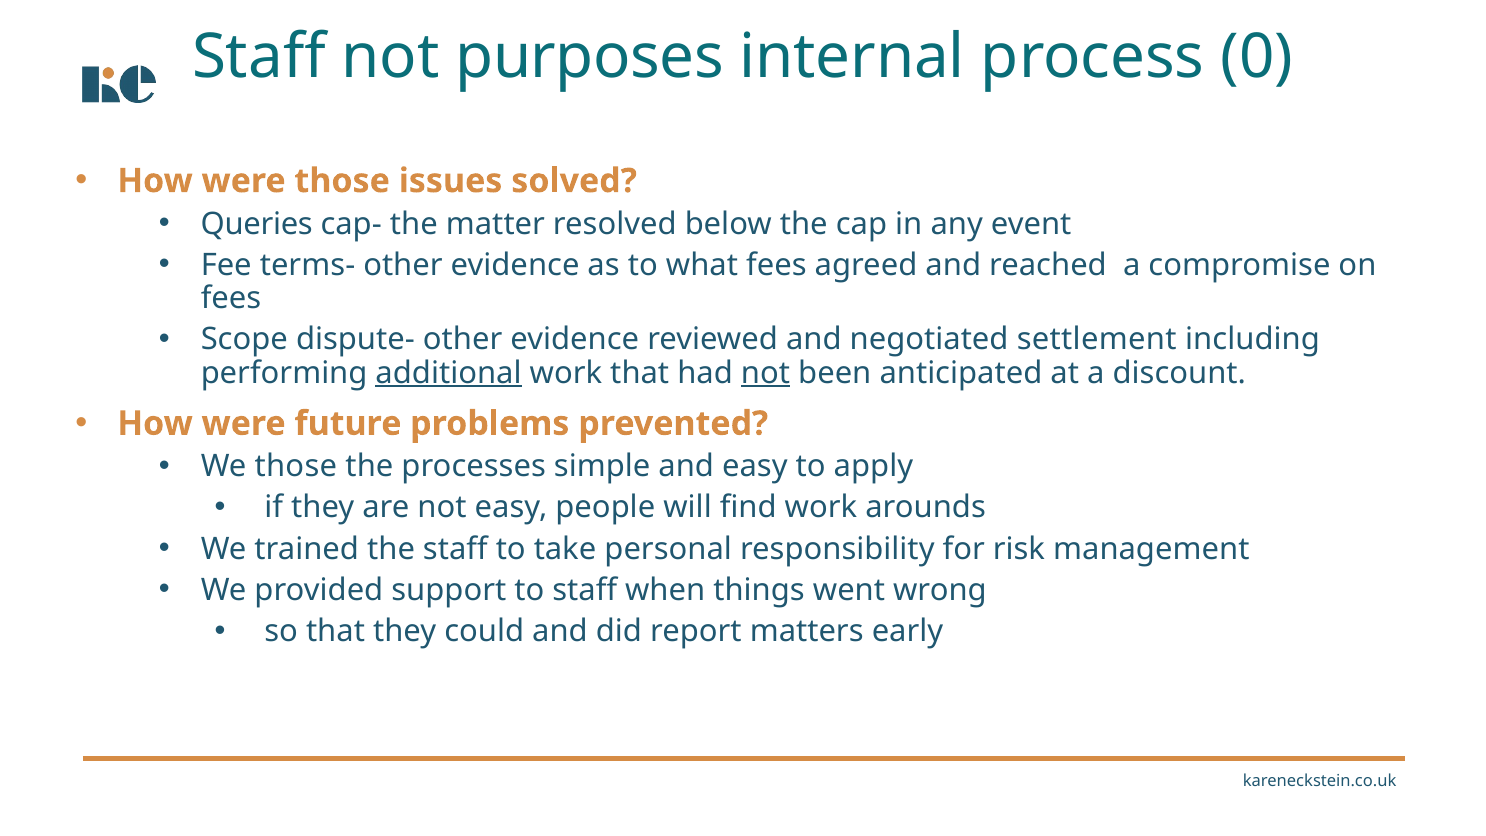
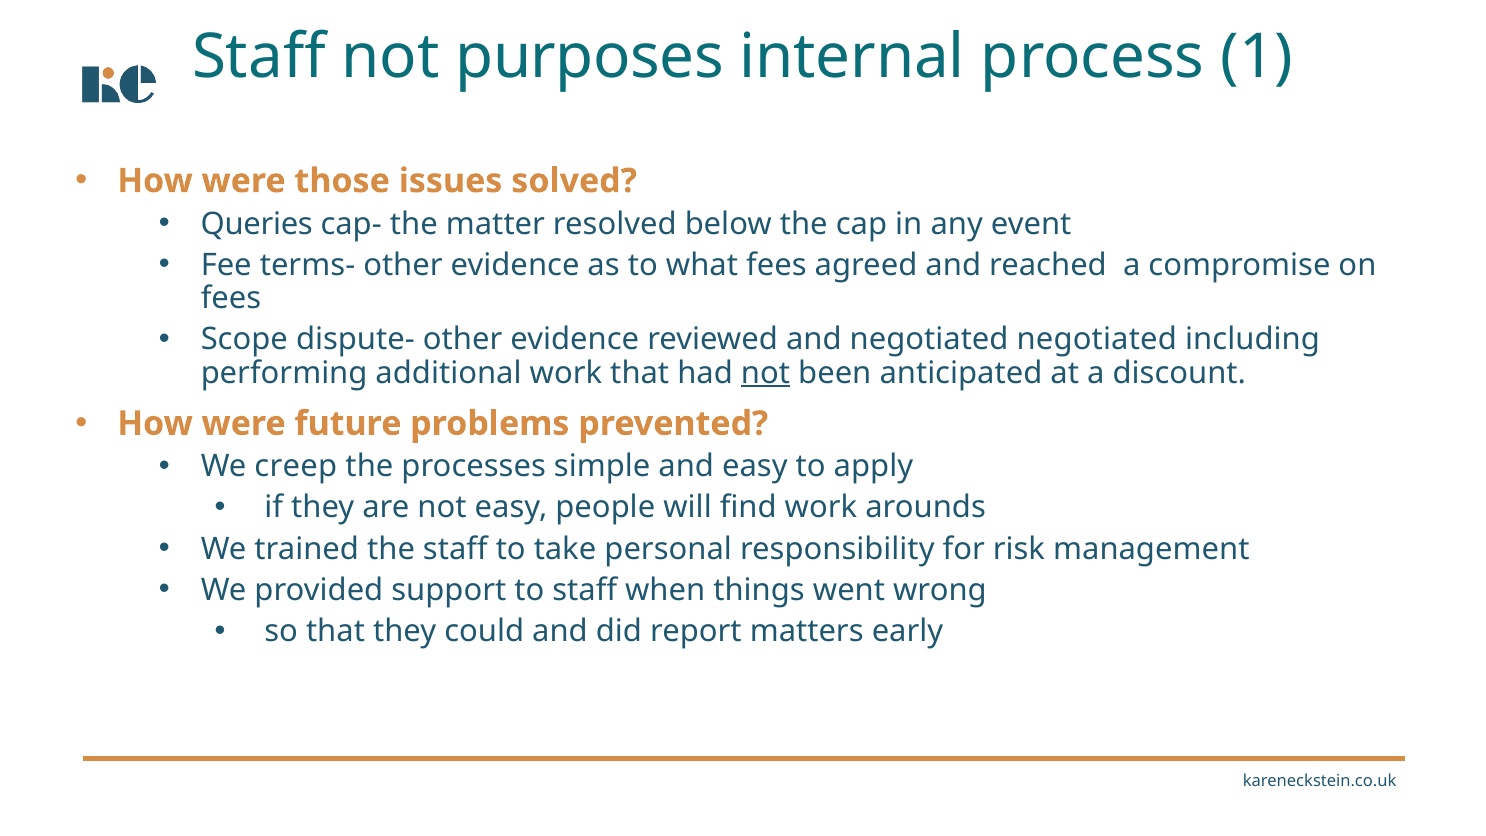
0: 0 -> 1
negotiated settlement: settlement -> negotiated
additional underline: present -> none
We those: those -> creep
